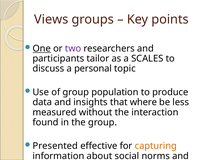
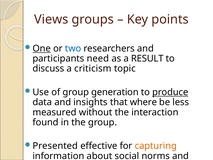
two colour: purple -> blue
tailor: tailor -> need
SCALES: SCALES -> RESULT
personal: personal -> criticism
population: population -> generation
produce underline: none -> present
